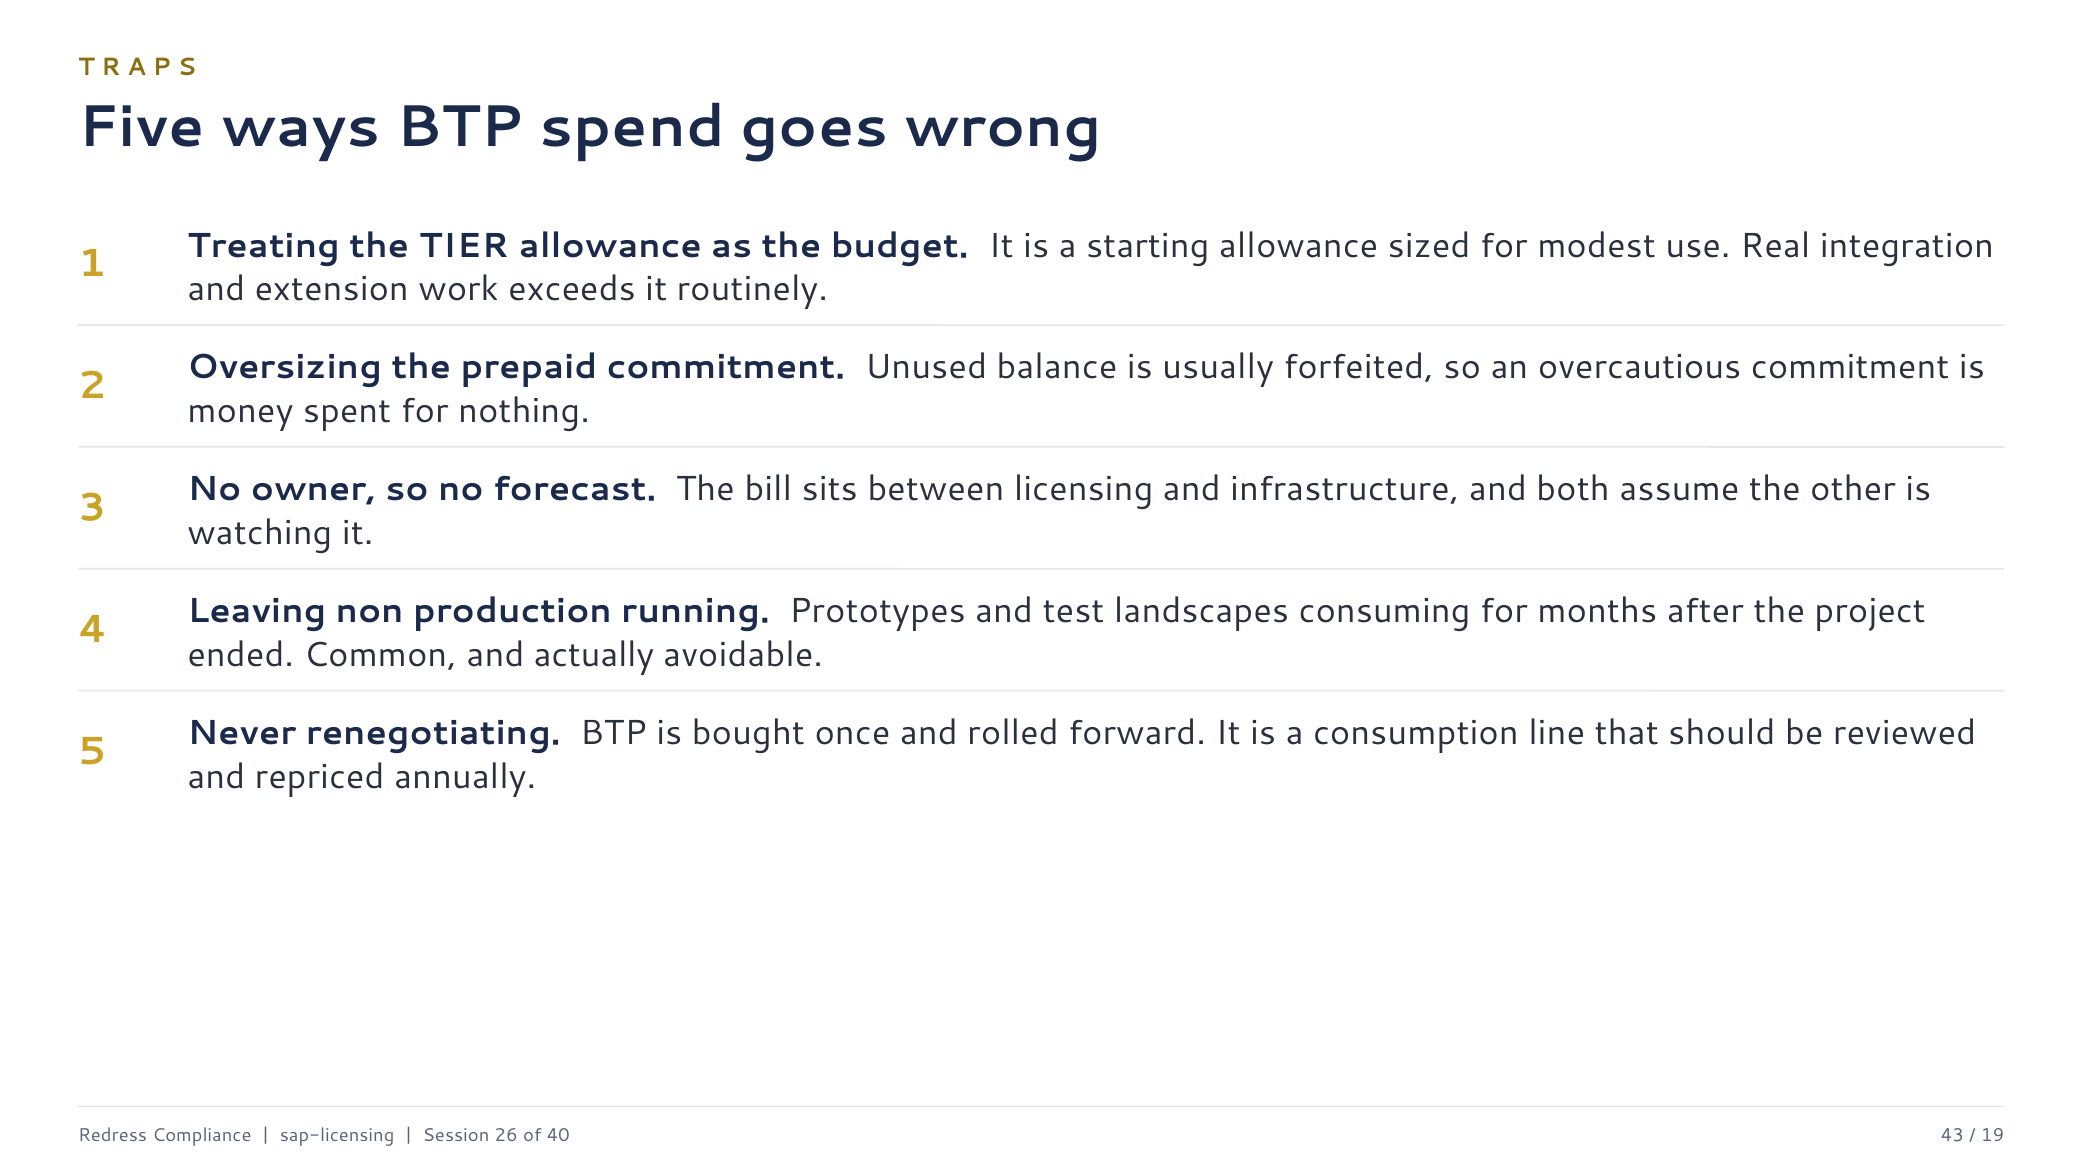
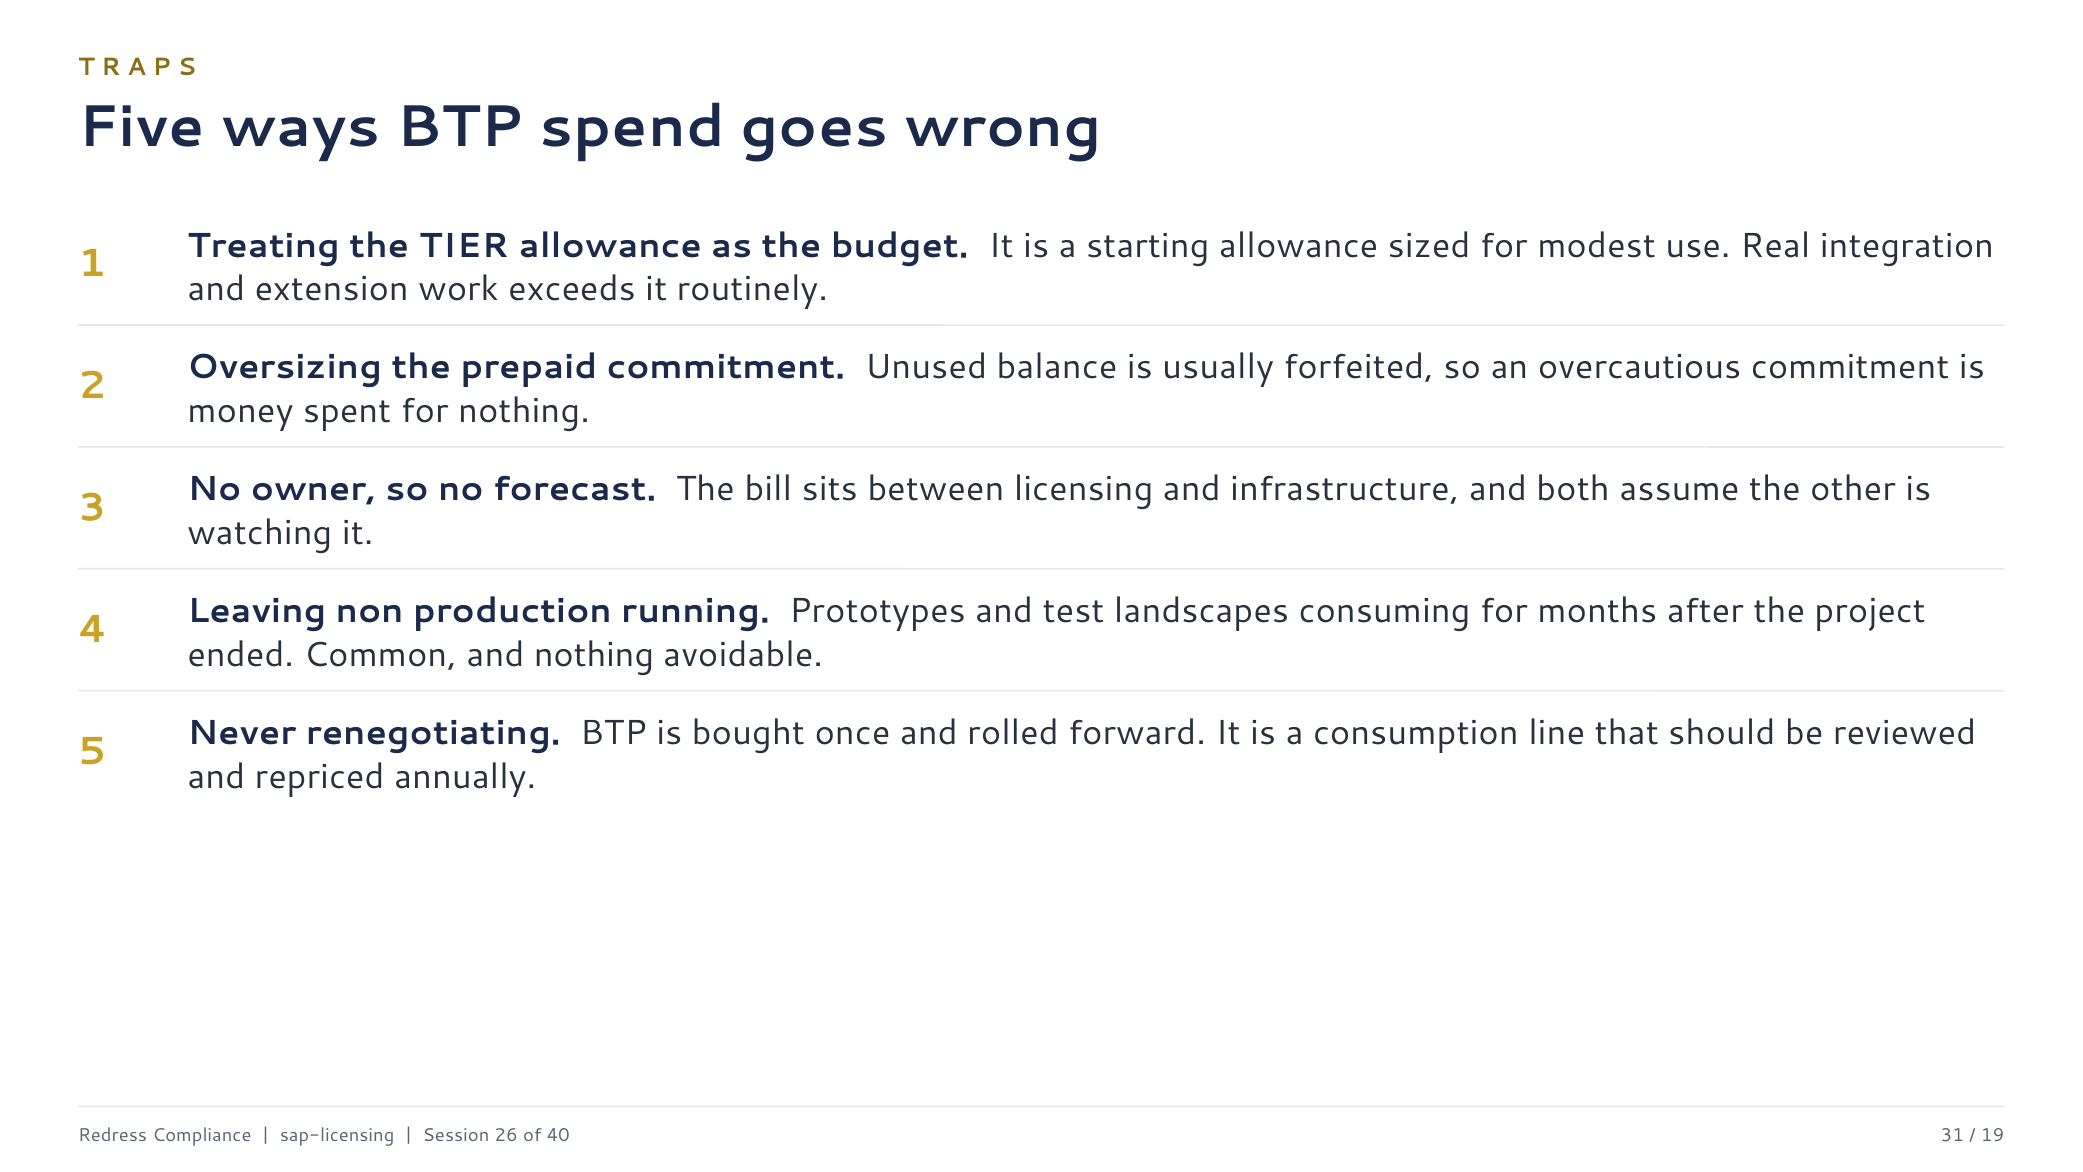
and actually: actually -> nothing
43: 43 -> 31
